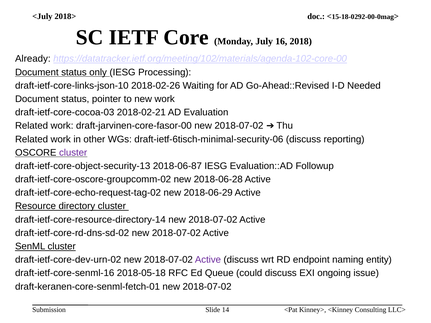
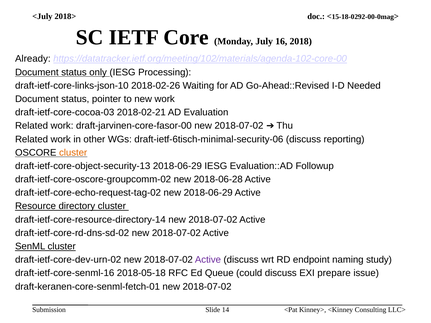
cluster at (73, 153) colour: purple -> orange
draft-ietf-core-object-security-13 2018-06-87: 2018-06-87 -> 2018-06-29
entity: entity -> study
ongoing: ongoing -> prepare
